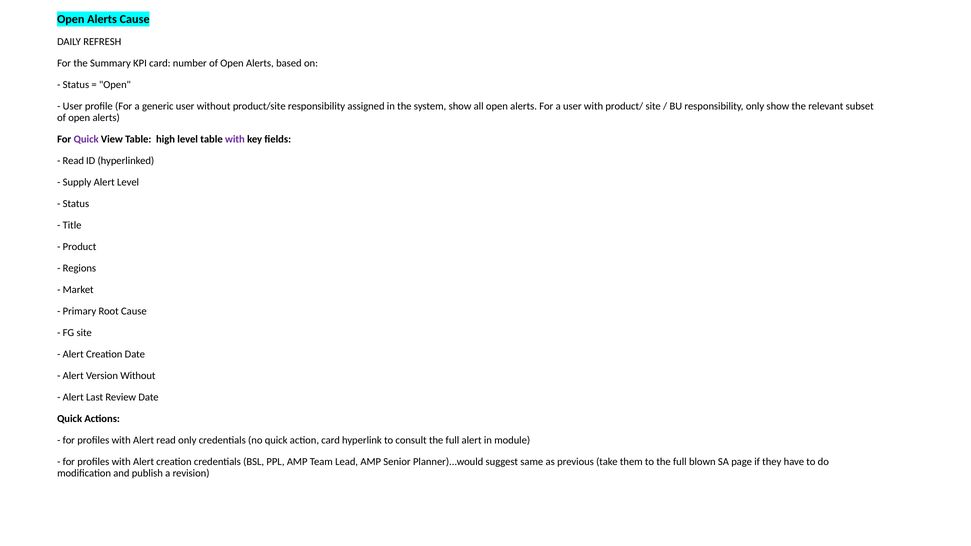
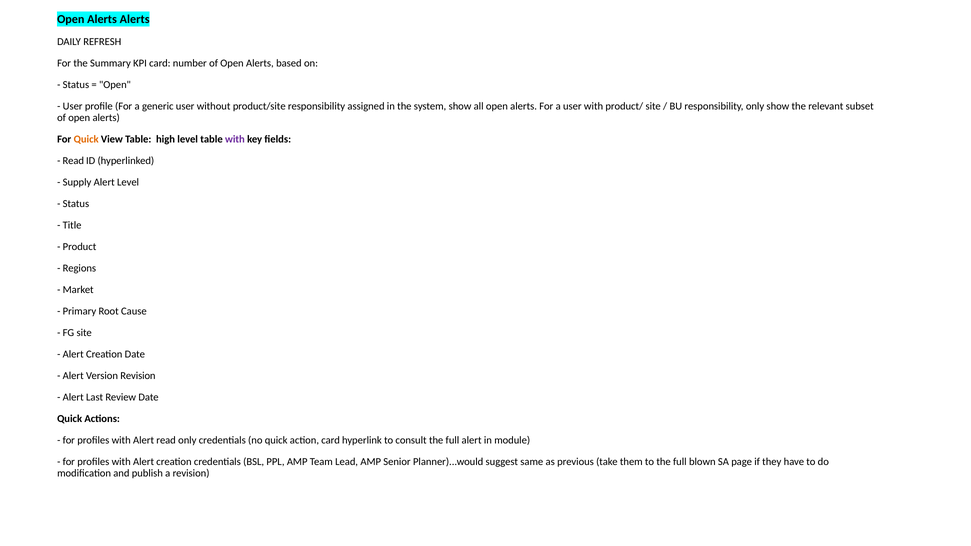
Alerts Cause: Cause -> Alerts
Quick at (86, 139) colour: purple -> orange
Version Without: Without -> Revision
